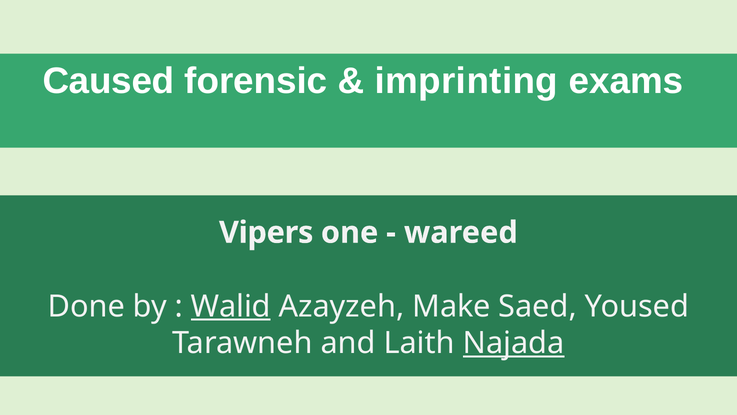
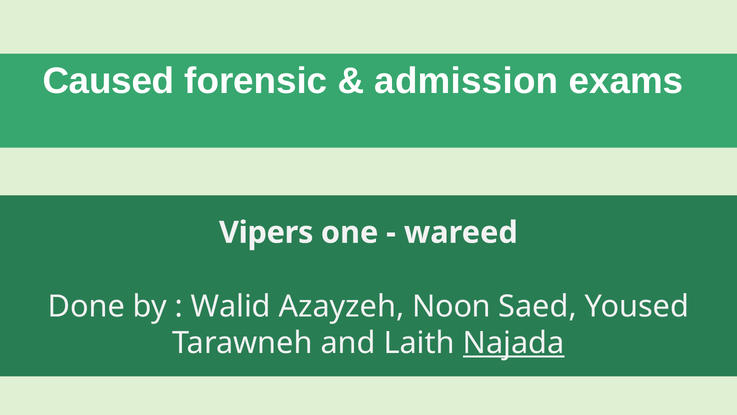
imprinting: imprinting -> admission
Walid underline: present -> none
Make: Make -> Noon
